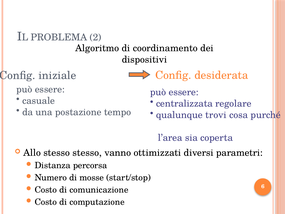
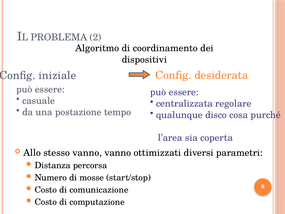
trovi: trovi -> disco
stesso stesso: stesso -> vanno
